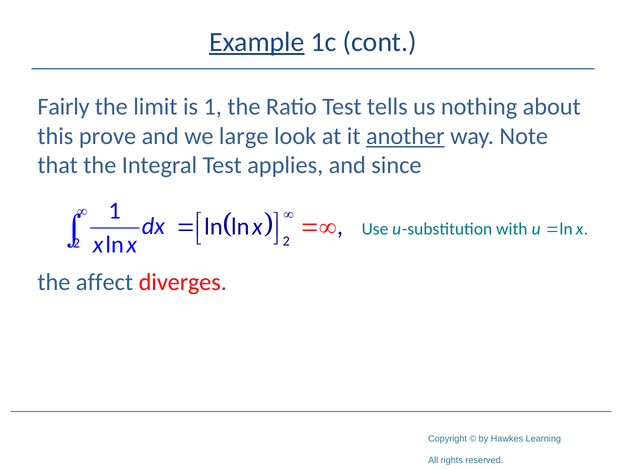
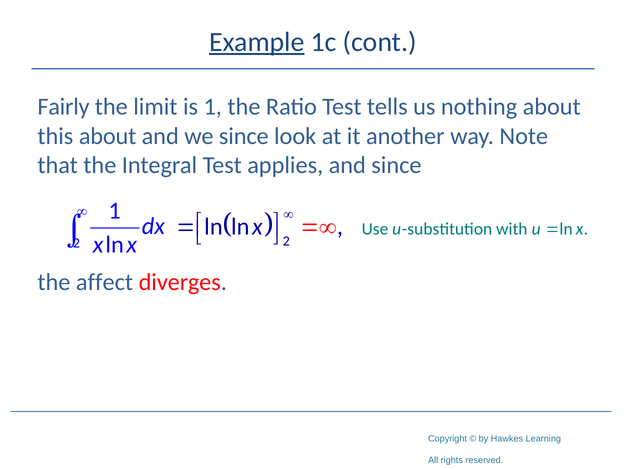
this prove: prove -> about
we large: large -> since
another underline: present -> none
